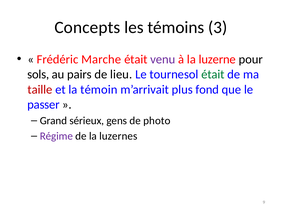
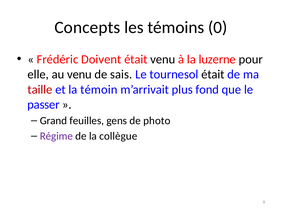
3: 3 -> 0
Marche: Marche -> Doivent
venu at (163, 59) colour: purple -> black
sols: sols -> elle
au pairs: pairs -> venu
lieu: lieu -> sais
était at (213, 74) colour: green -> black
sérieux: sérieux -> feuilles
luzernes: luzernes -> collègue
